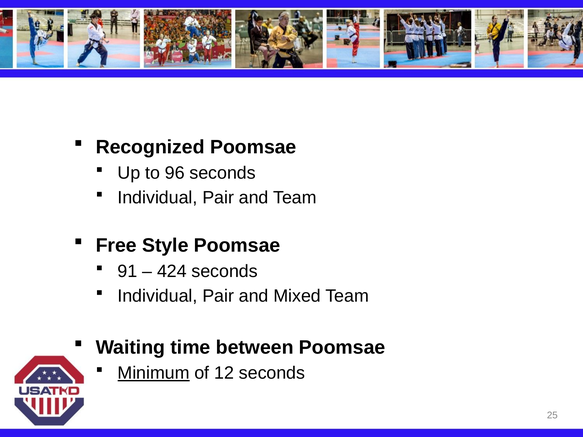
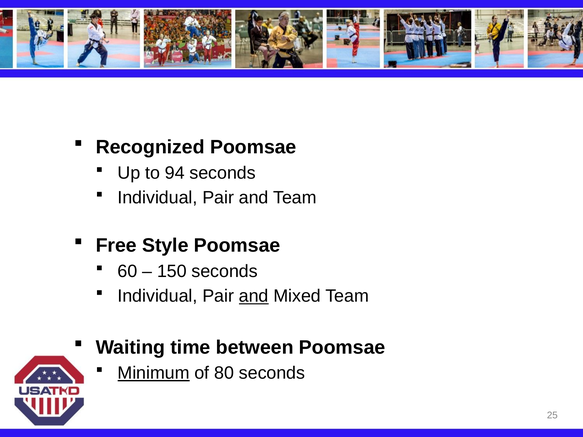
96: 96 -> 94
91: 91 -> 60
424: 424 -> 150
and at (254, 296) underline: none -> present
12: 12 -> 80
